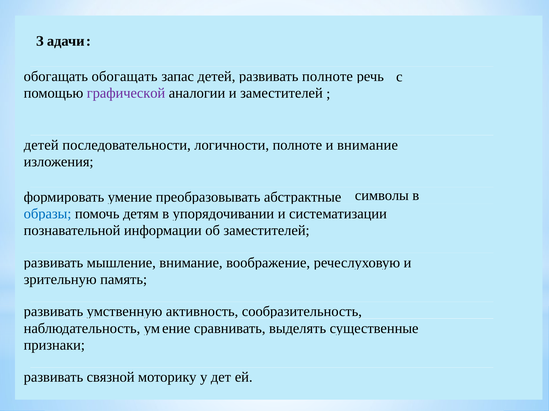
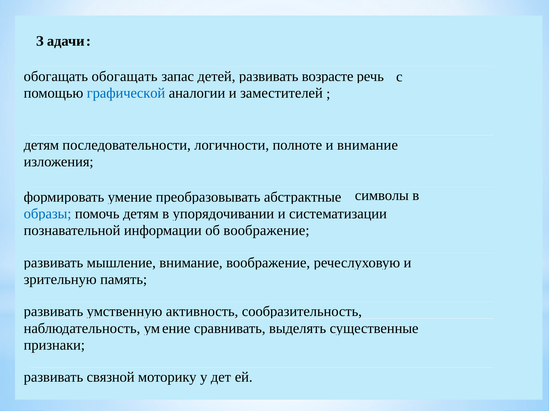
развивать полноте: полноте -> возрасте
графической colour: purple -> blue
детей at (41, 145): детей -> детям
об заместителей: заместителей -> воображение
